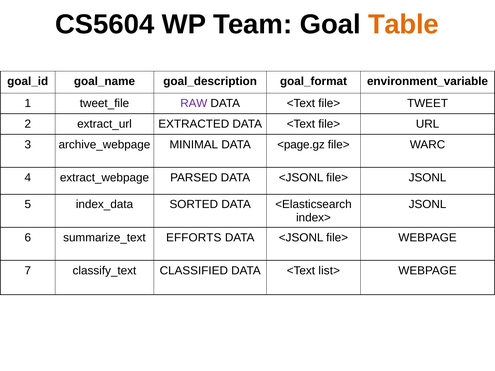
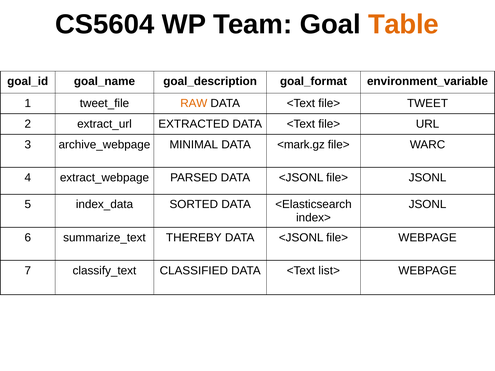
RAW colour: purple -> orange
<page.gz: <page.gz -> <mark.gz
EFFORTS: EFFORTS -> THEREBY
